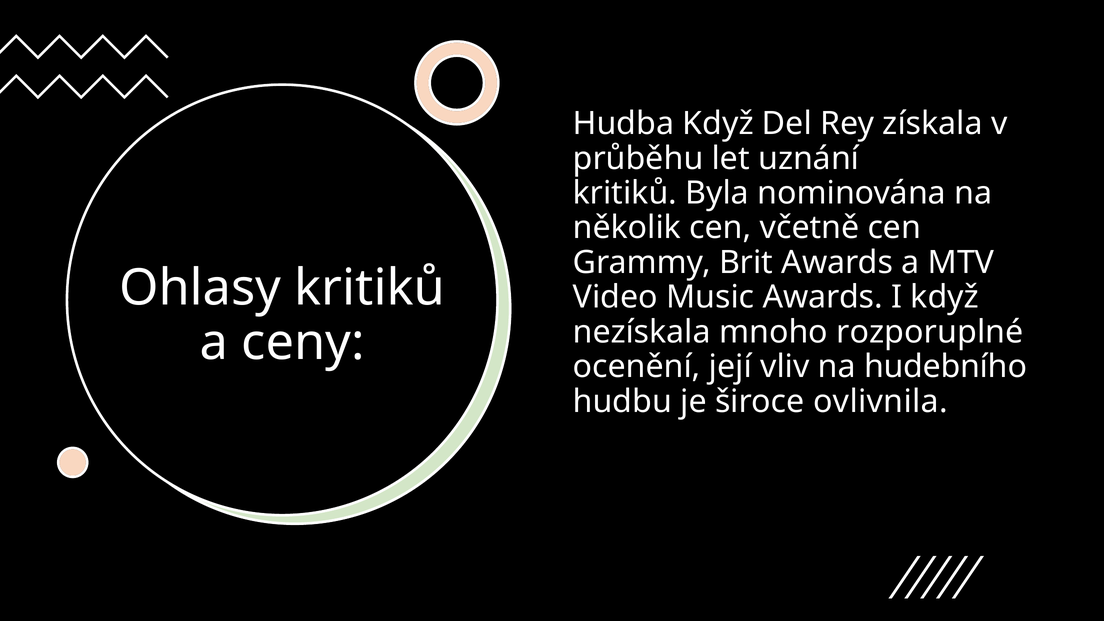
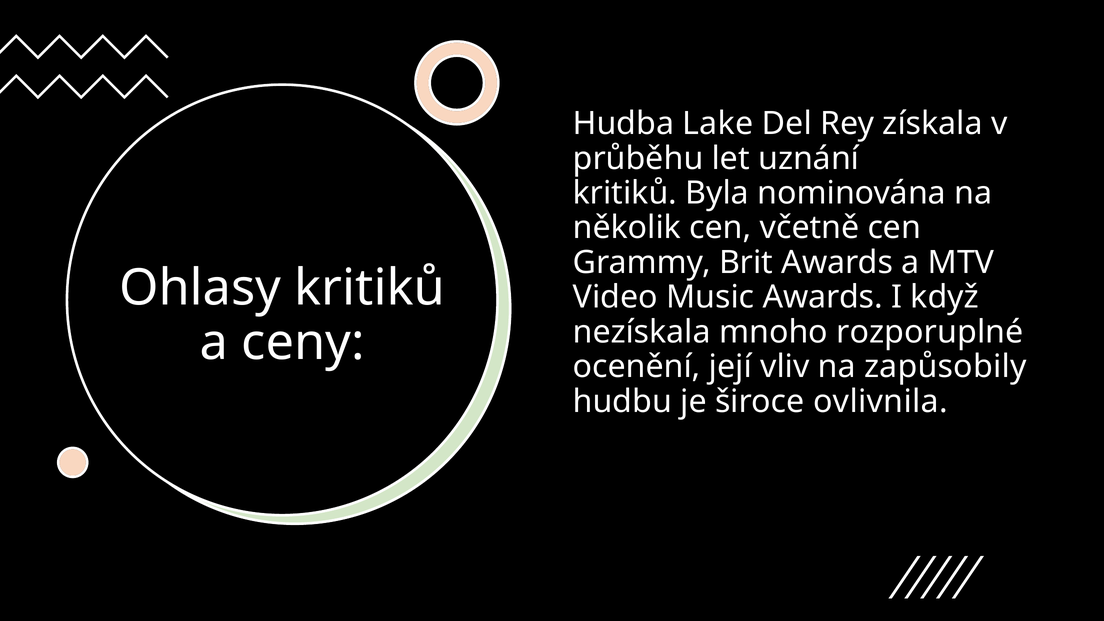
Hudba Když: Když -> Lake
hudebního: hudebního -> zapůsobily
